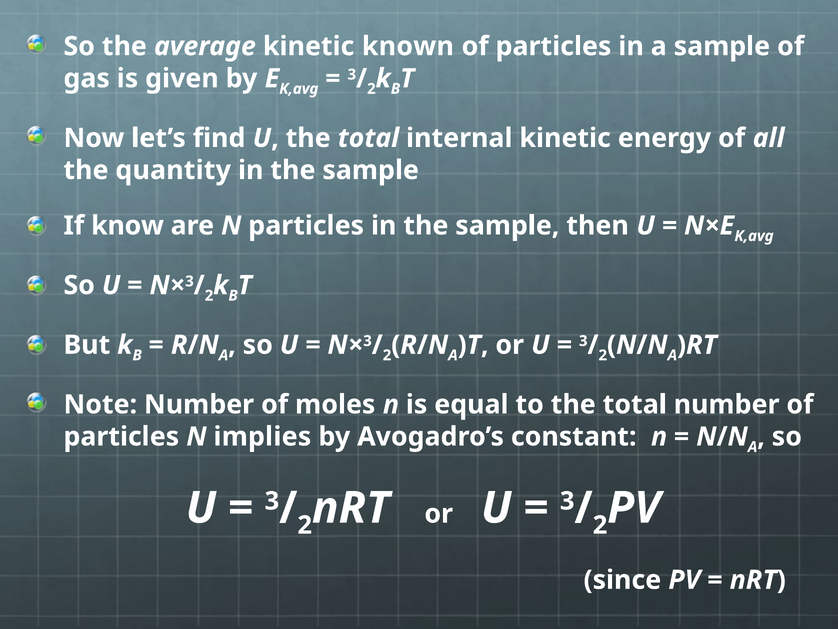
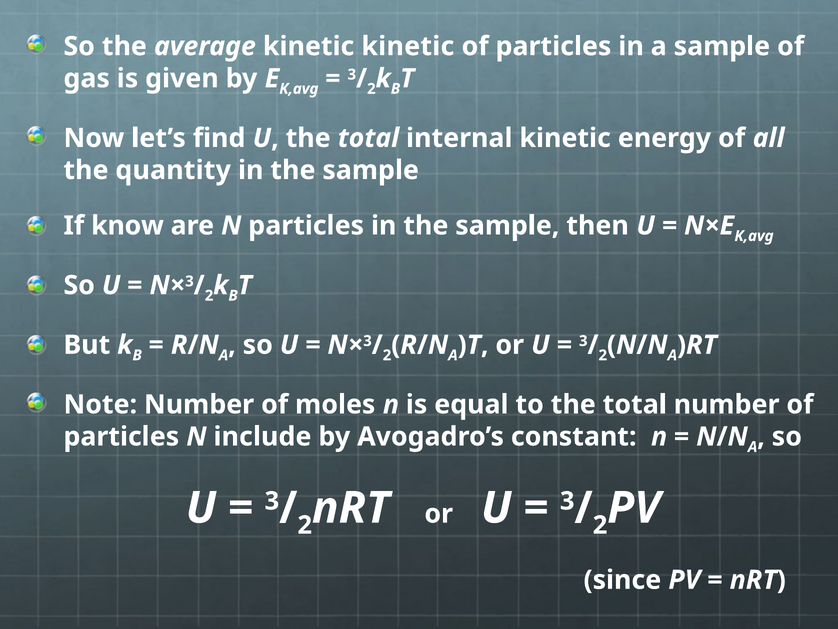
kinetic known: known -> kinetic
implies: implies -> include
